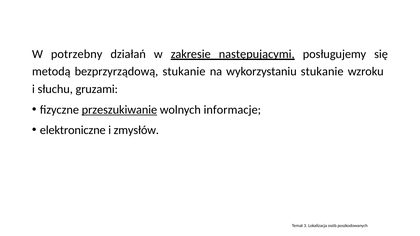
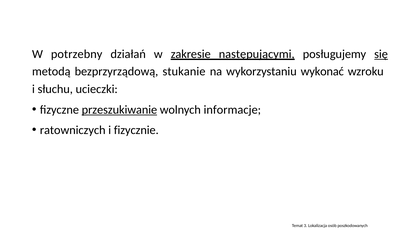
się underline: none -> present
wykorzystaniu stukanie: stukanie -> wykonać
gruzami: gruzami -> ucieczki
elektroniczne: elektroniczne -> ratowniczych
zmysłów: zmysłów -> fizycznie
